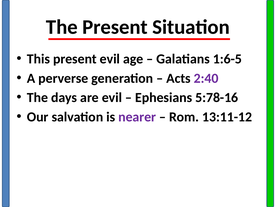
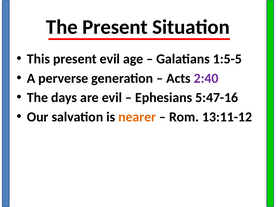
1:6-5: 1:6-5 -> 1:5-5
5:78-16: 5:78-16 -> 5:47-16
nearer colour: purple -> orange
